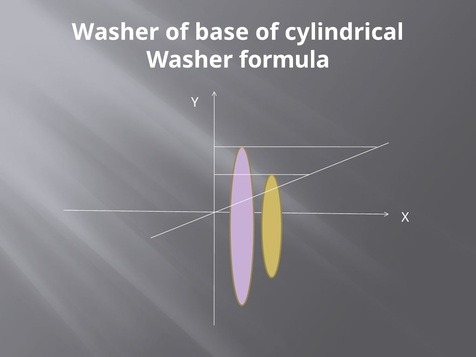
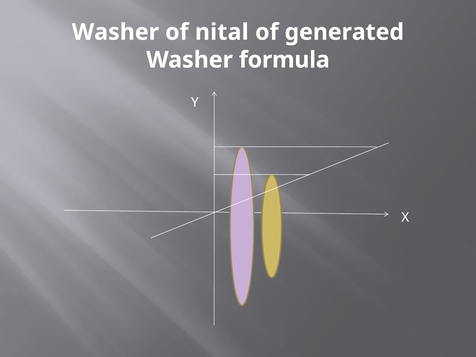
base: base -> nital
cylindrical: cylindrical -> generated
